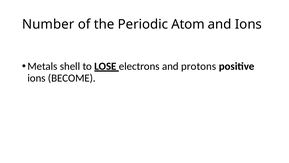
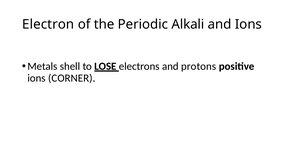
Number: Number -> Electron
Atom: Atom -> Alkali
BECOME: BECOME -> CORNER
